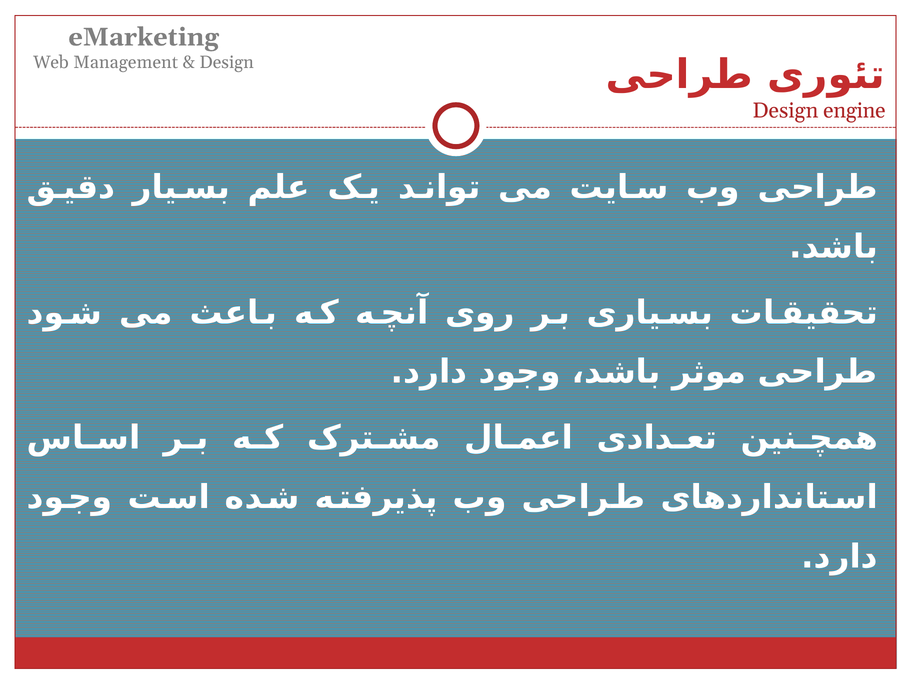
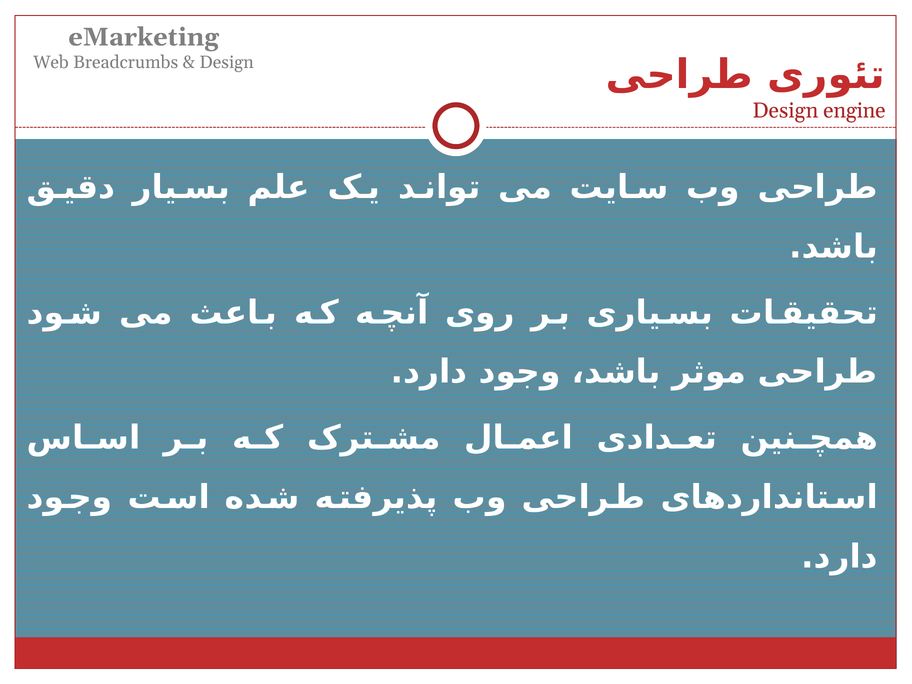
Management: Management -> Breadcrumbs
